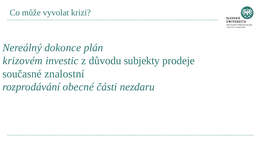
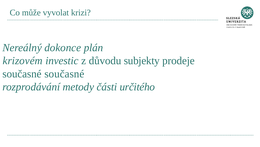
současné znalostní: znalostní -> současné
obecné: obecné -> metody
nezdaru: nezdaru -> určitého
